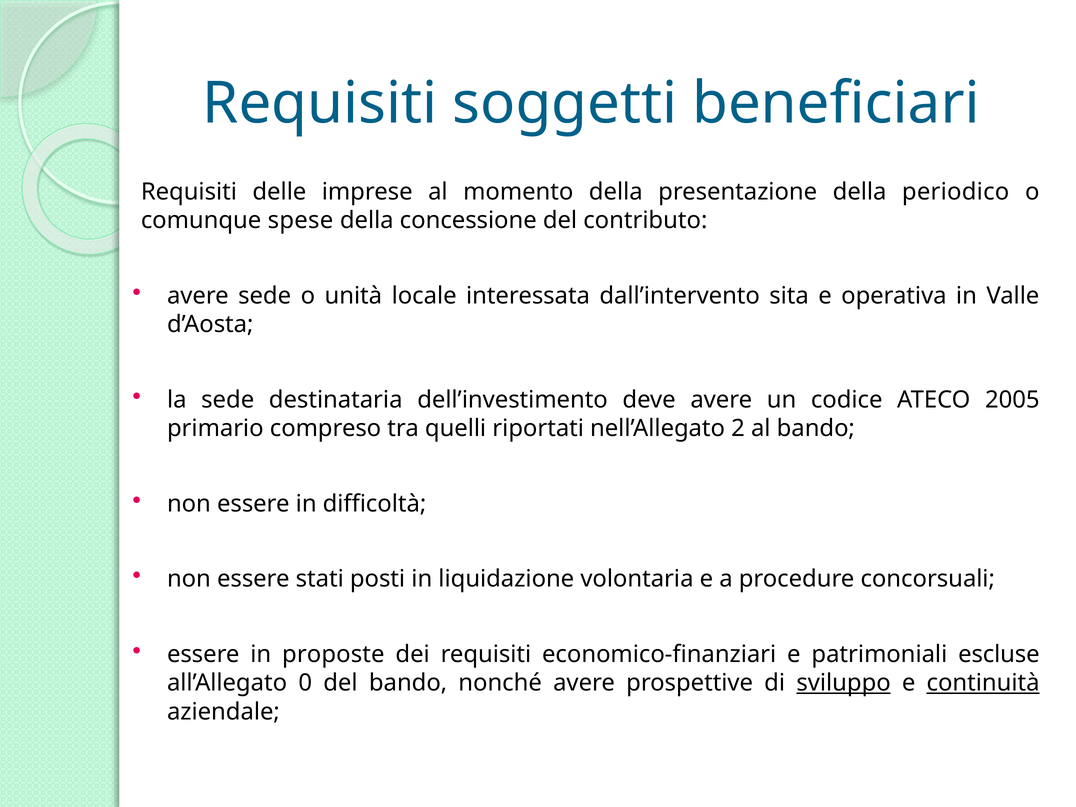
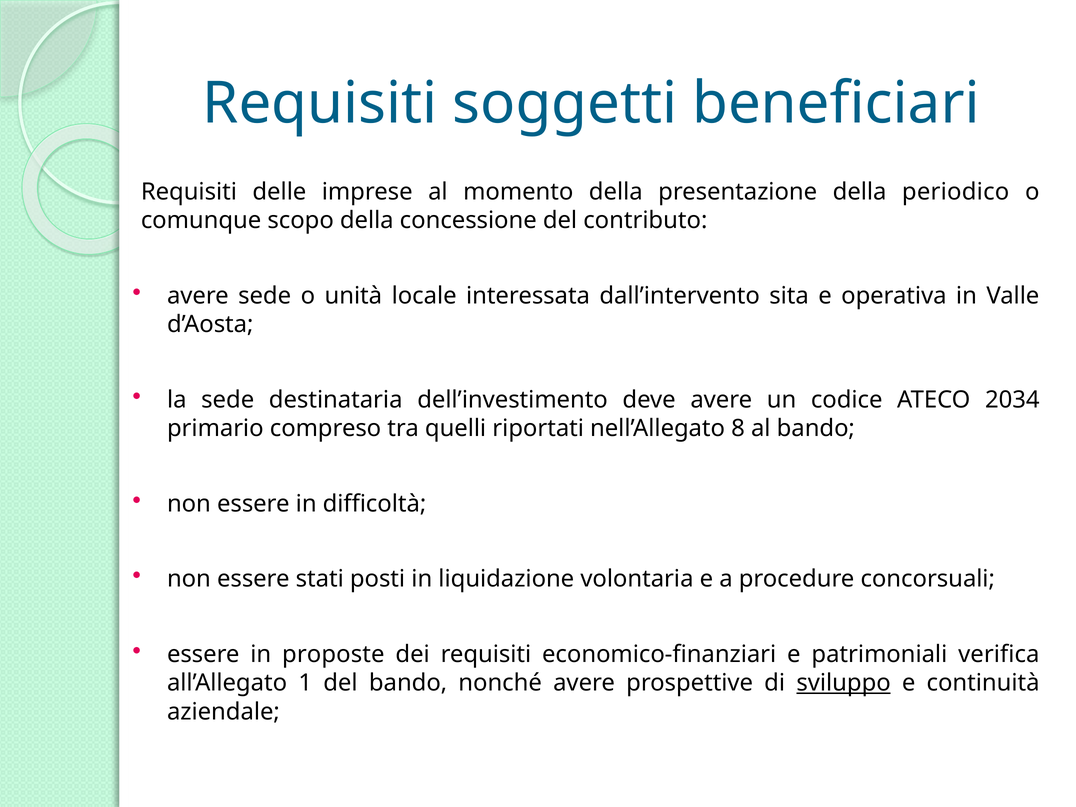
spese: spese -> scopo
2005: 2005 -> 2034
2: 2 -> 8
escluse: escluse -> verifica
0: 0 -> 1
continuità underline: present -> none
